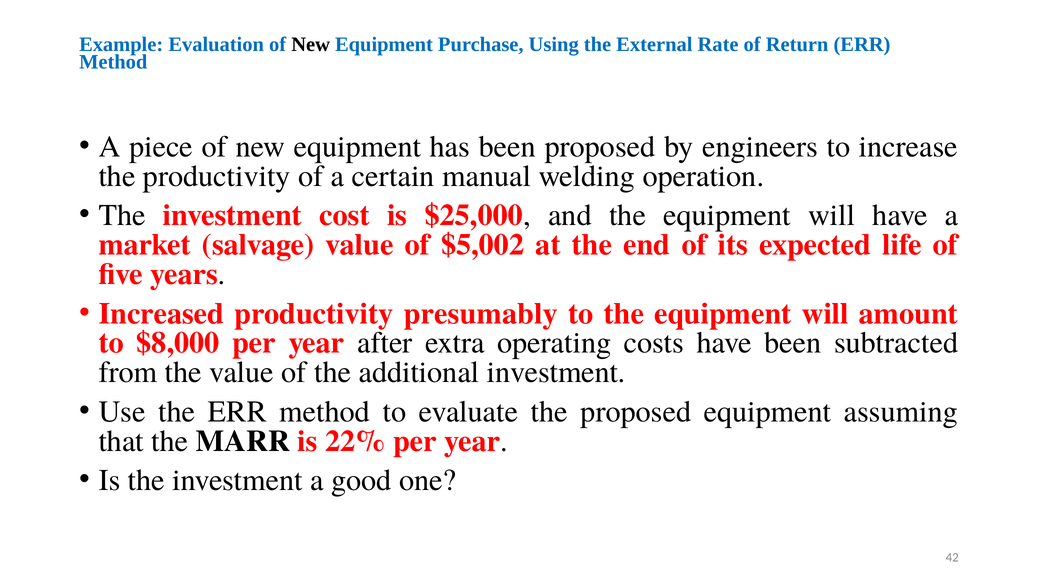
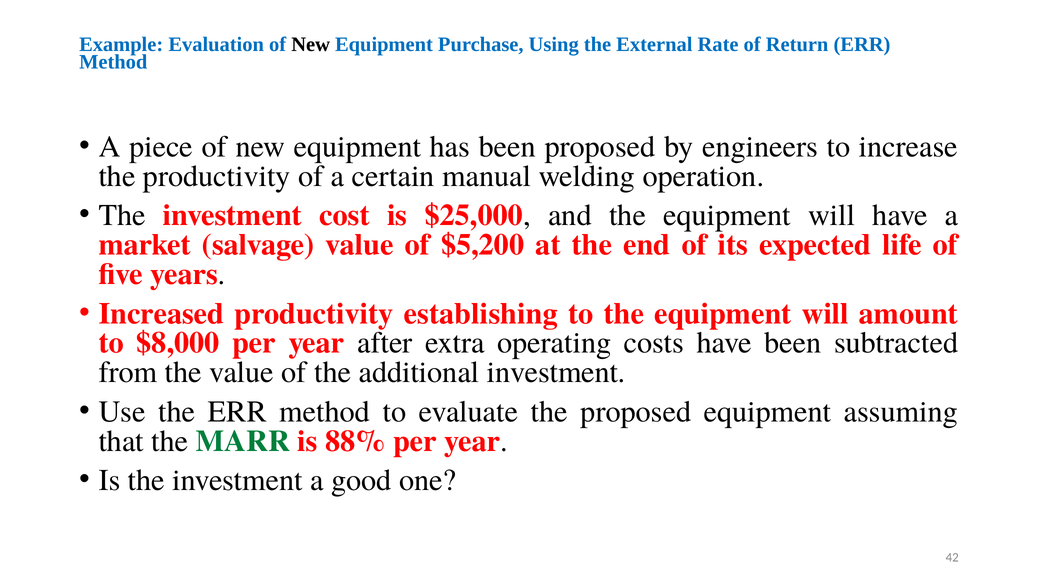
$5,002: $5,002 -> $5,200
presumably: presumably -> establishing
MARR colour: black -> green
22%: 22% -> 88%
